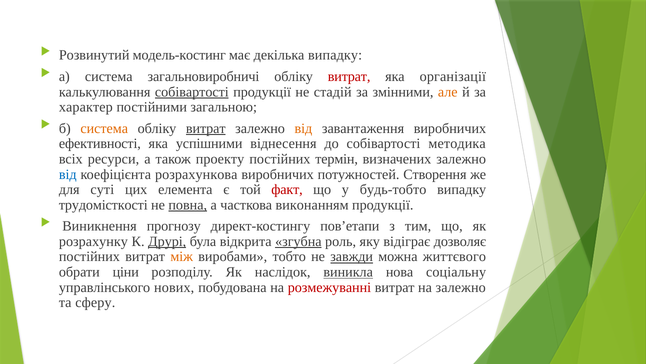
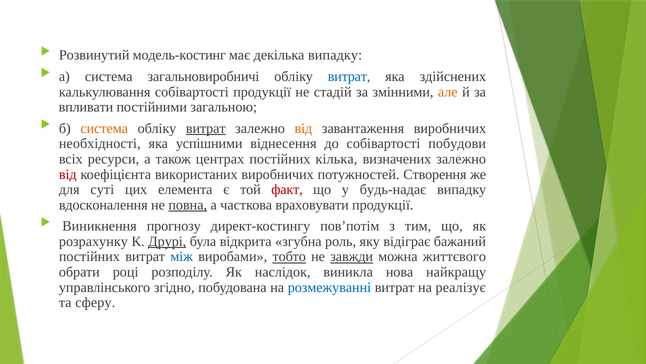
витрат at (349, 76) colour: red -> blue
організації: організації -> здійснених
собівартості at (192, 92) underline: present -> none
характер: характер -> впливати
ефективності: ефективності -> необхідності
методика: методика -> побудови
проекту: проекту -> центрах
термін: термін -> кілька
від at (68, 174) colour: blue -> red
розрахункова: розрахункова -> використаних
будь-тобто: будь-тобто -> будь-надає
трудомісткості: трудомісткості -> вдосконалення
виконанням: виконанням -> враховувати
пов’етапи: пов’етапи -> пов’потім
згубна underline: present -> none
дозволяє: дозволяє -> бажаний
між colour: orange -> blue
тобто underline: none -> present
ціни: ціни -> році
виникла underline: present -> none
соціальну: соціальну -> найкращу
нових: нових -> згідно
розмежуванні colour: red -> blue
на залежно: залежно -> реалізує
